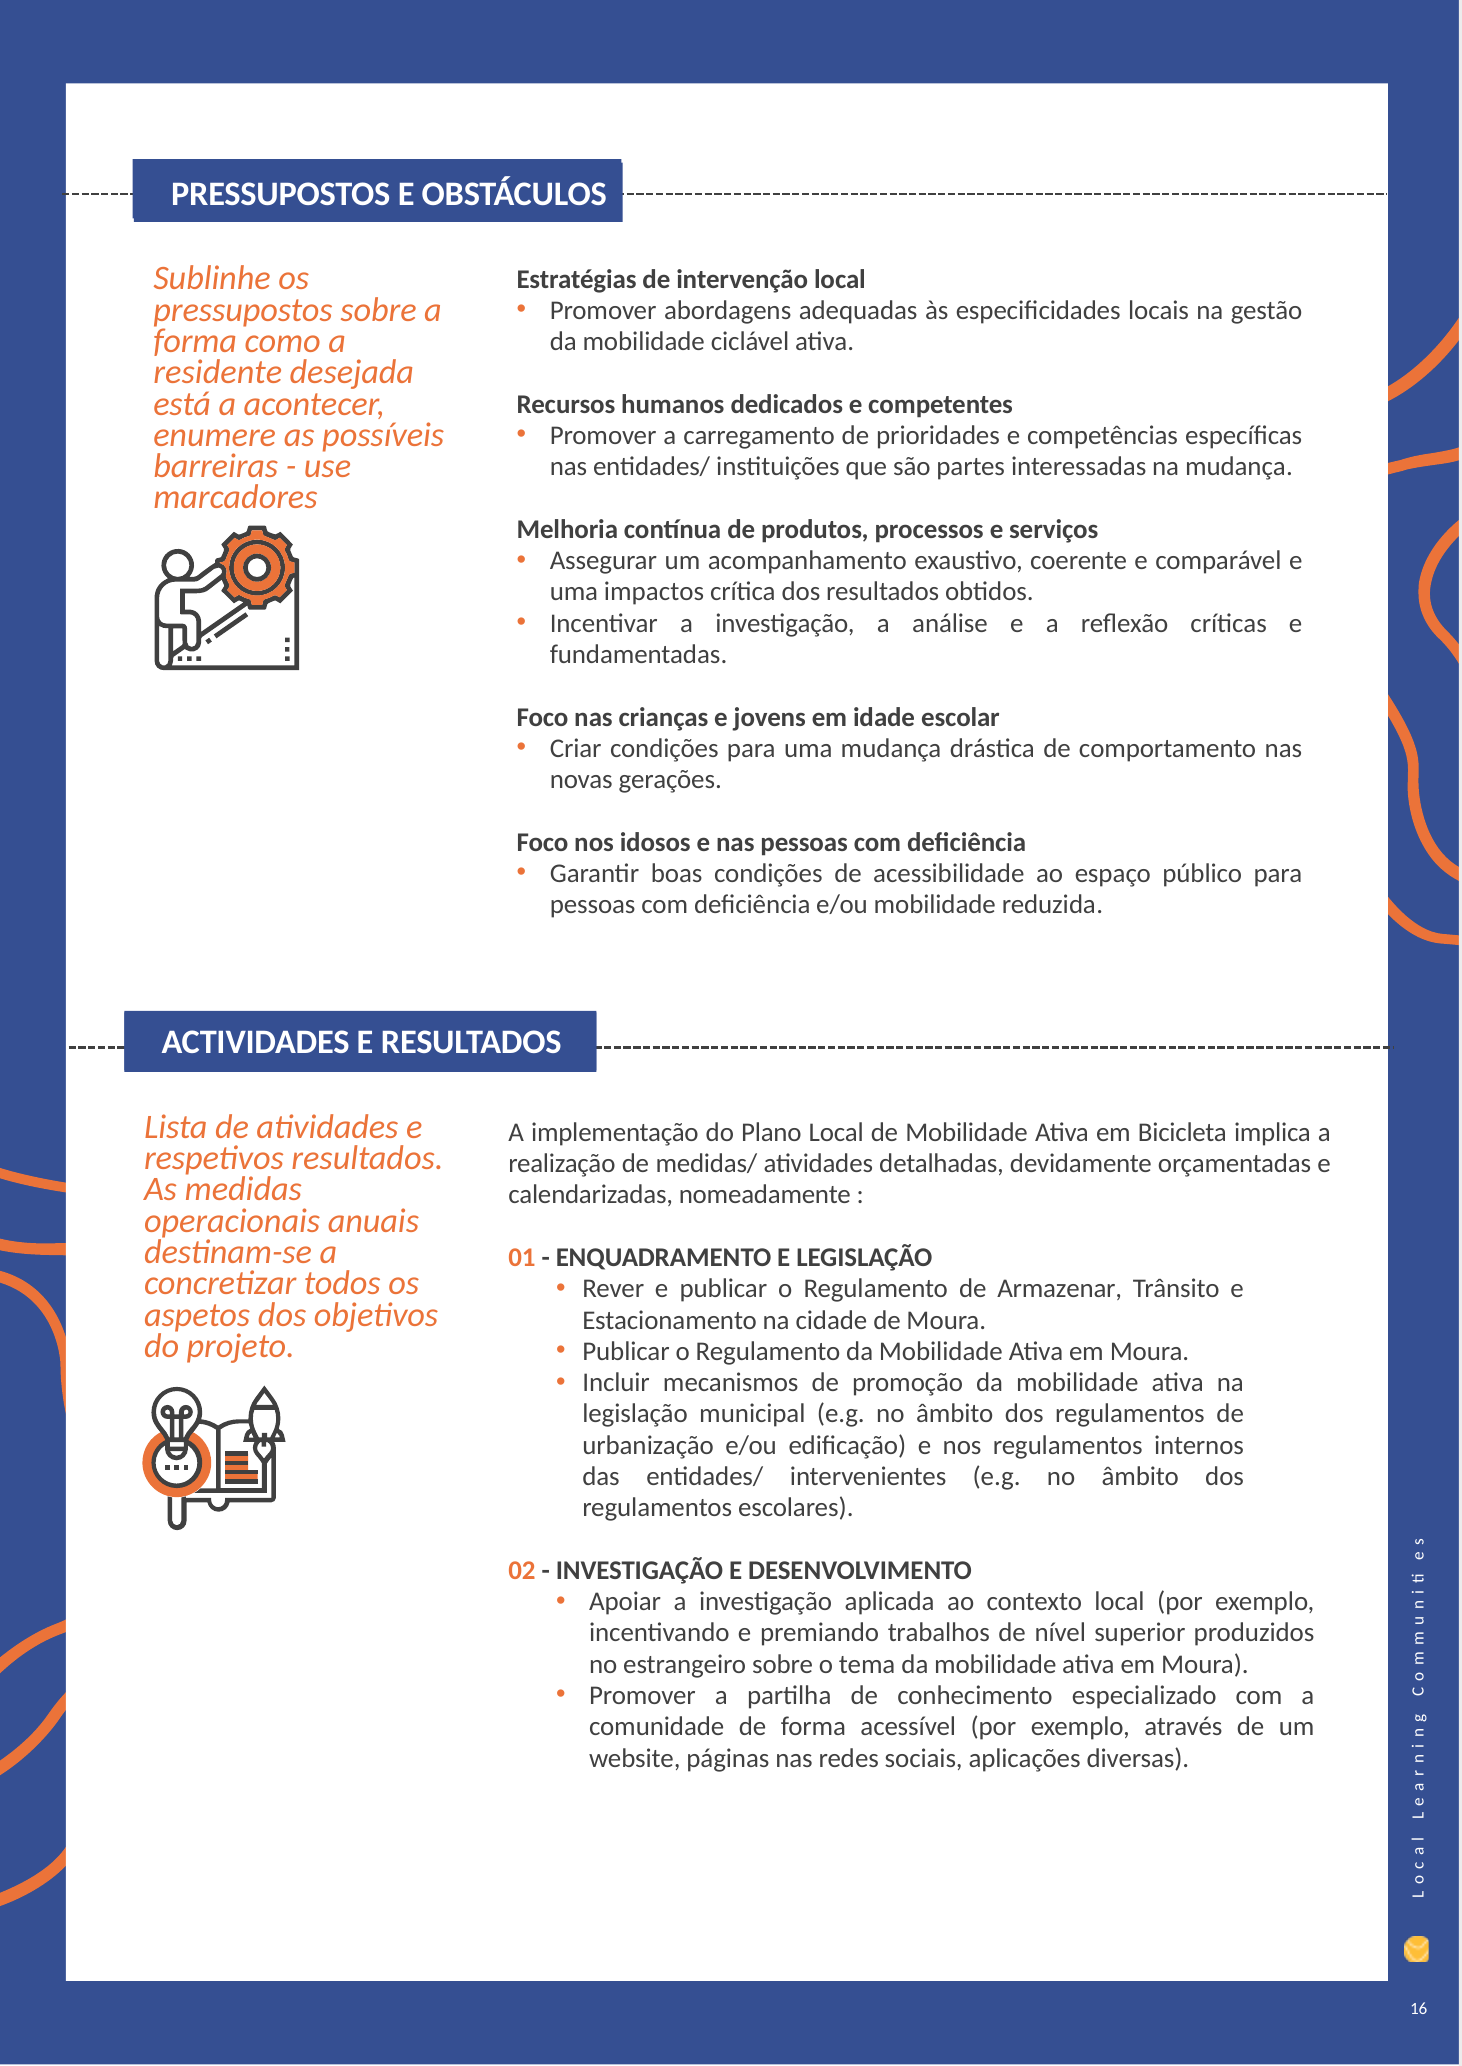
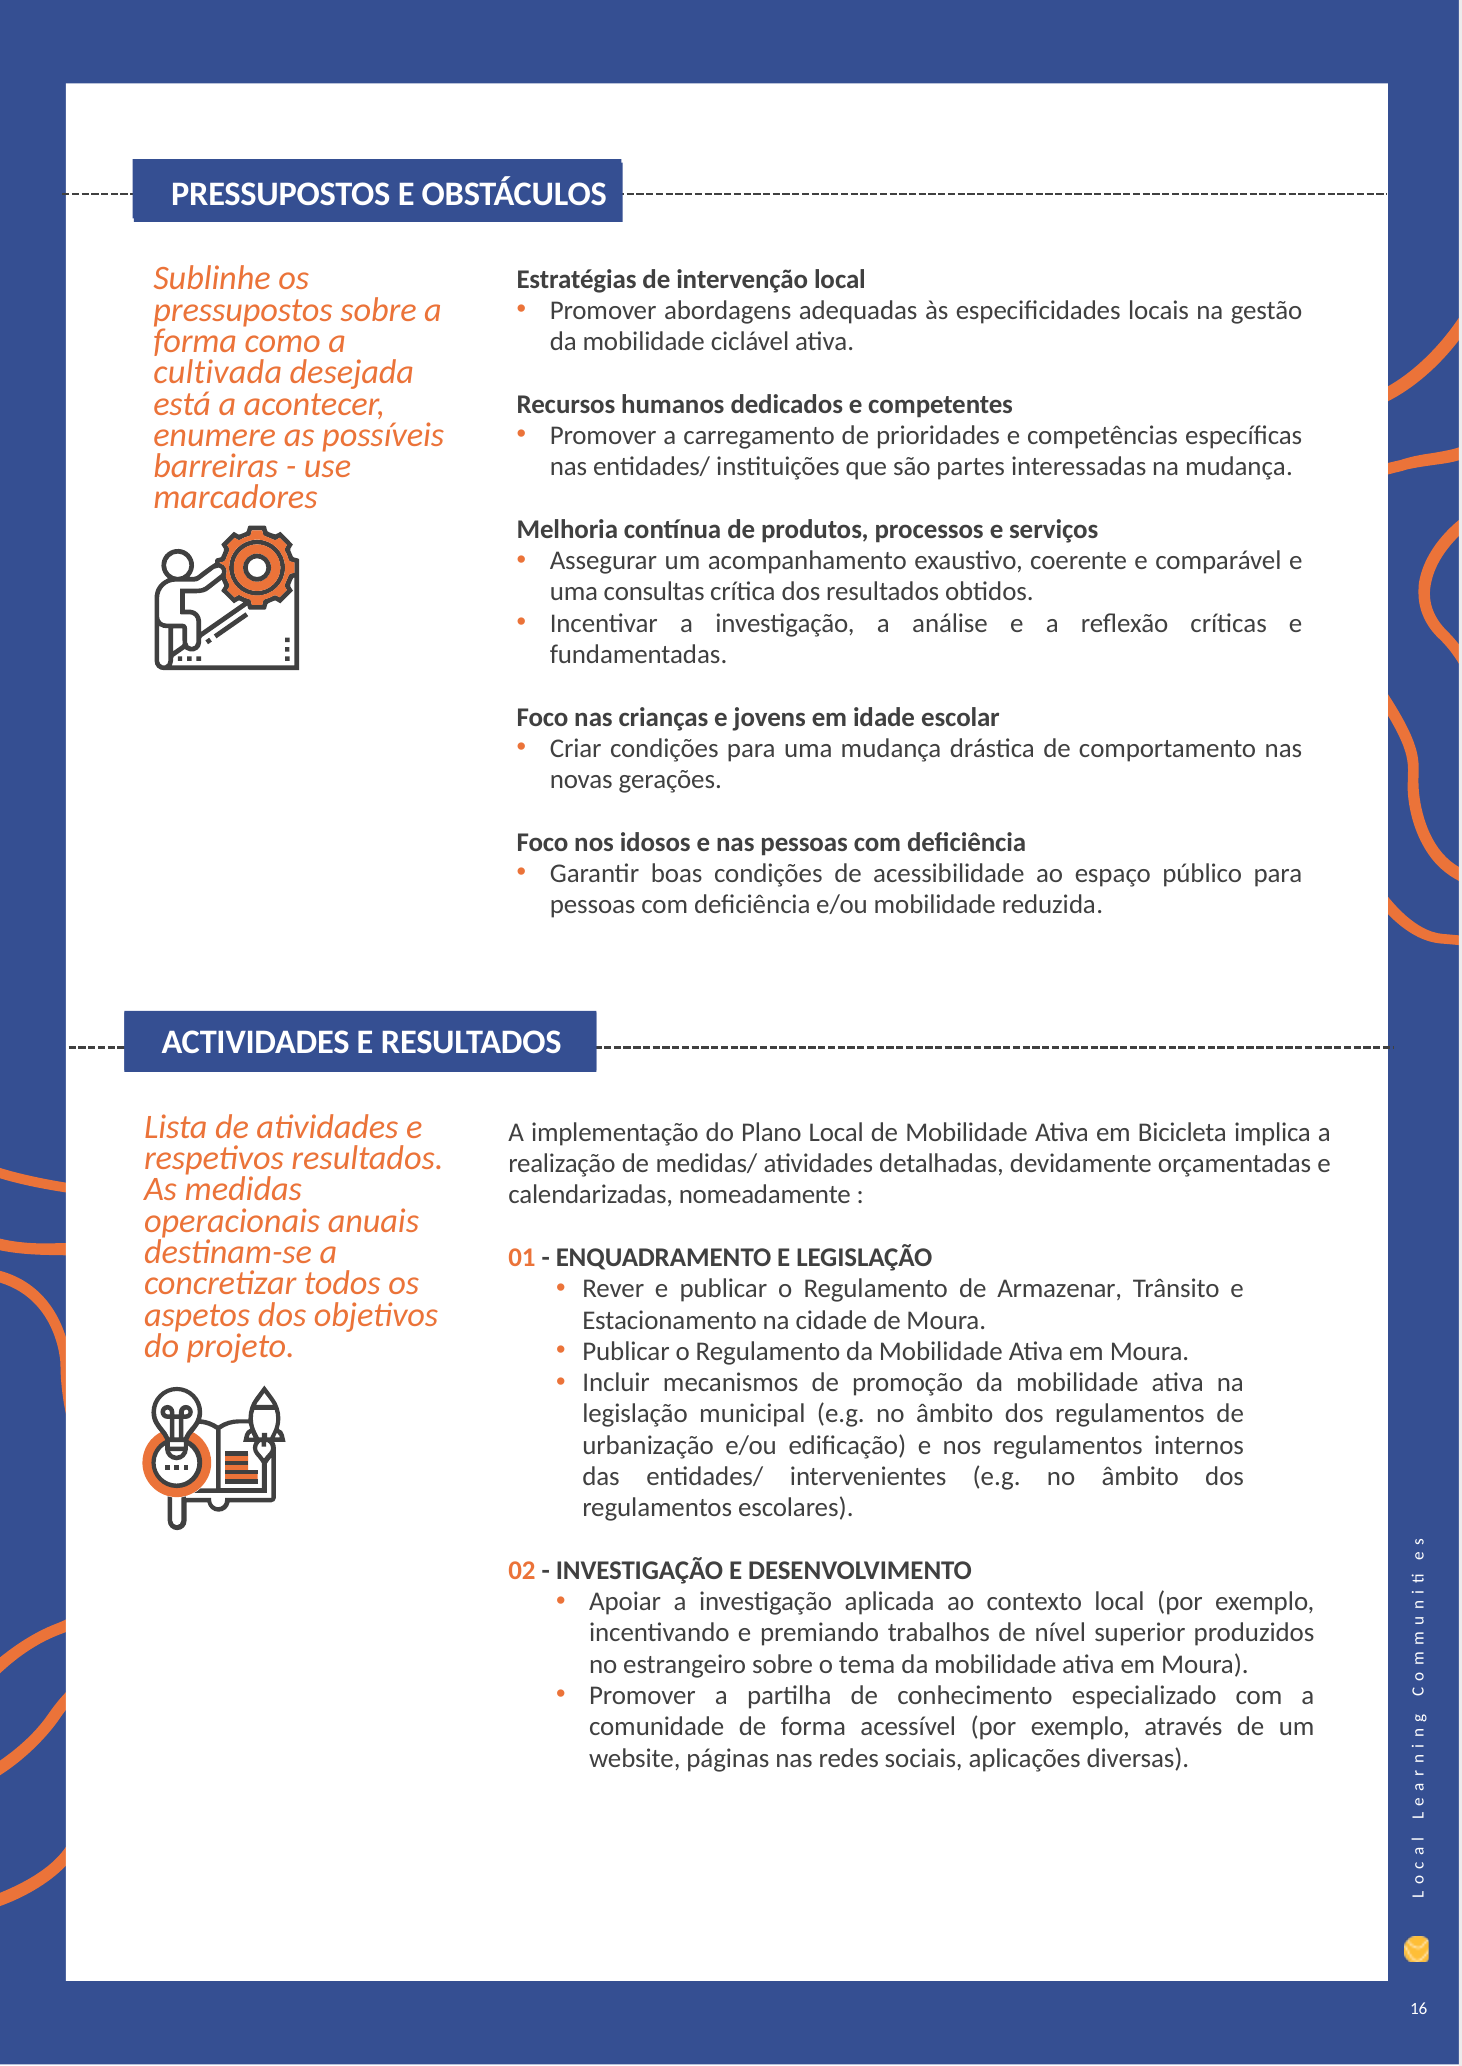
residente: residente -> cultivada
impactos: impactos -> consultas
